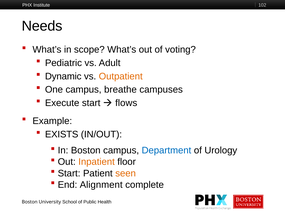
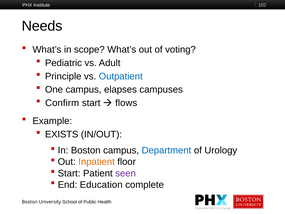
Dynamic: Dynamic -> Principle
Outpatient colour: orange -> blue
breathe: breathe -> elapses
Execute: Execute -> Confirm
seen colour: orange -> purple
Alignment: Alignment -> Education
